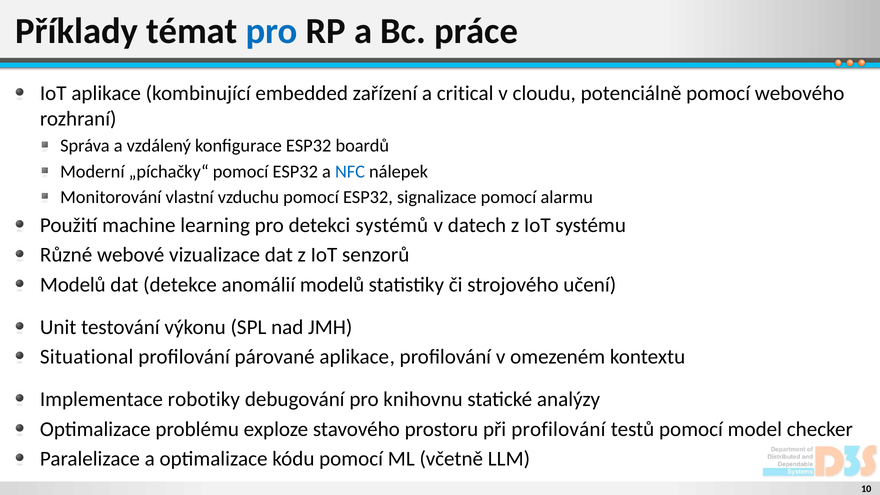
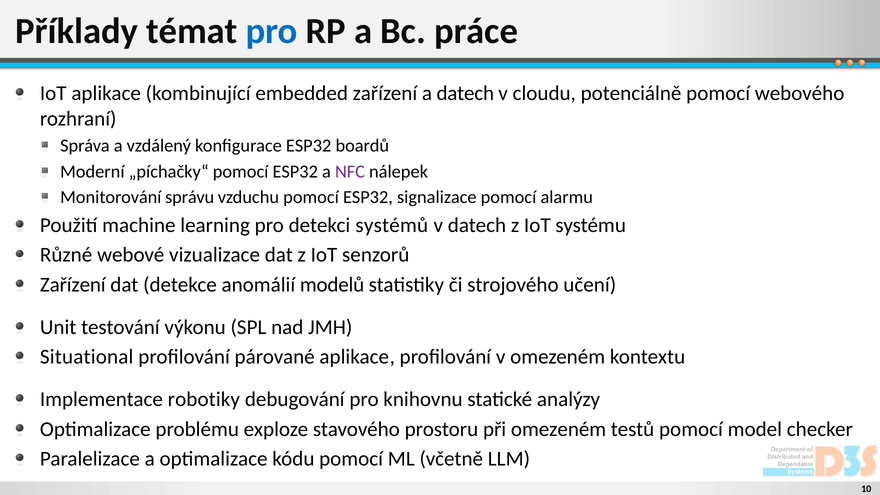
a critical: critical -> datech
NFC colour: blue -> purple
vlastní: vlastní -> správu
Modelů at (73, 285): Modelů -> Zařízení
při profilování: profilování -> omezeném
